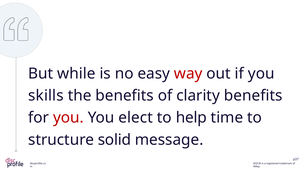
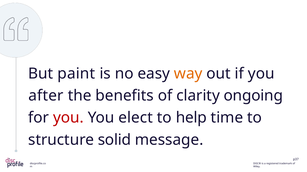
while: while -> paint
way colour: red -> orange
skills: skills -> after
clarity benefits: benefits -> ongoing
